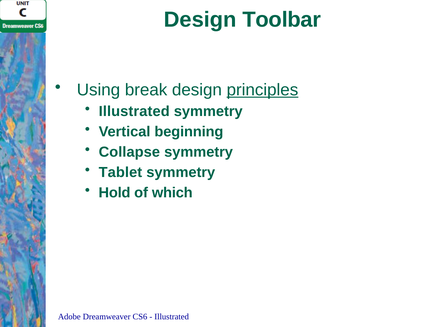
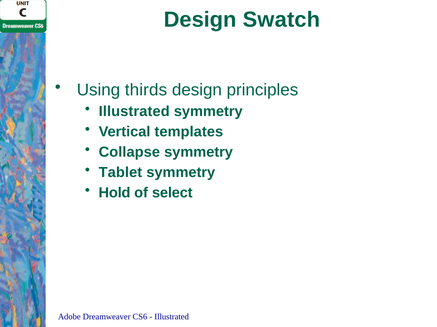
Toolbar: Toolbar -> Swatch
break: break -> thirds
principles underline: present -> none
beginning: beginning -> templates
which: which -> select
